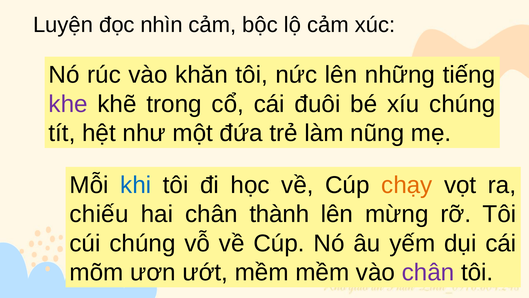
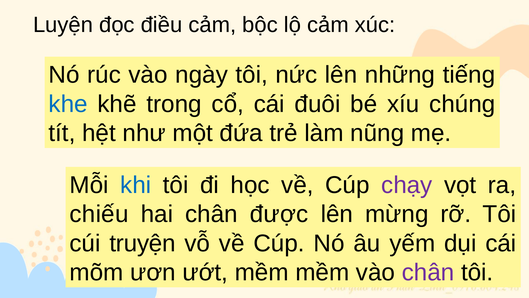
nhìn: nhìn -> điều
khăn: khăn -> ngày
khe colour: purple -> blue
chạy colour: orange -> purple
thành: thành -> được
cúi chúng: chúng -> truyện
